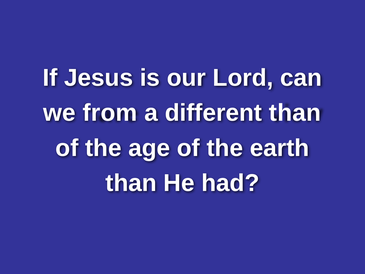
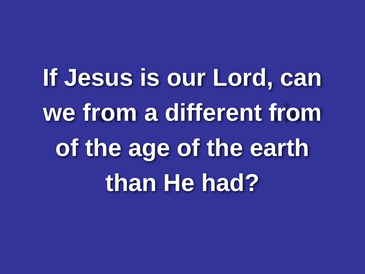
different than: than -> from
